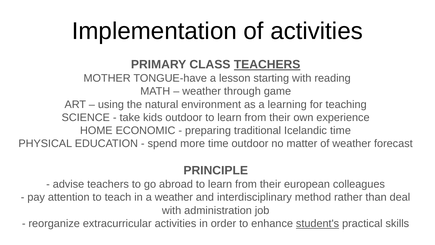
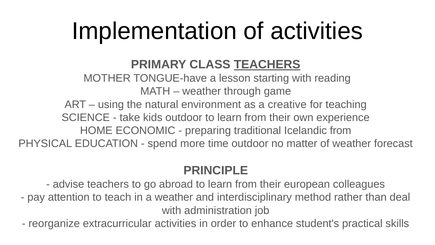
learning: learning -> creative
Icelandic time: time -> from
student's underline: present -> none
